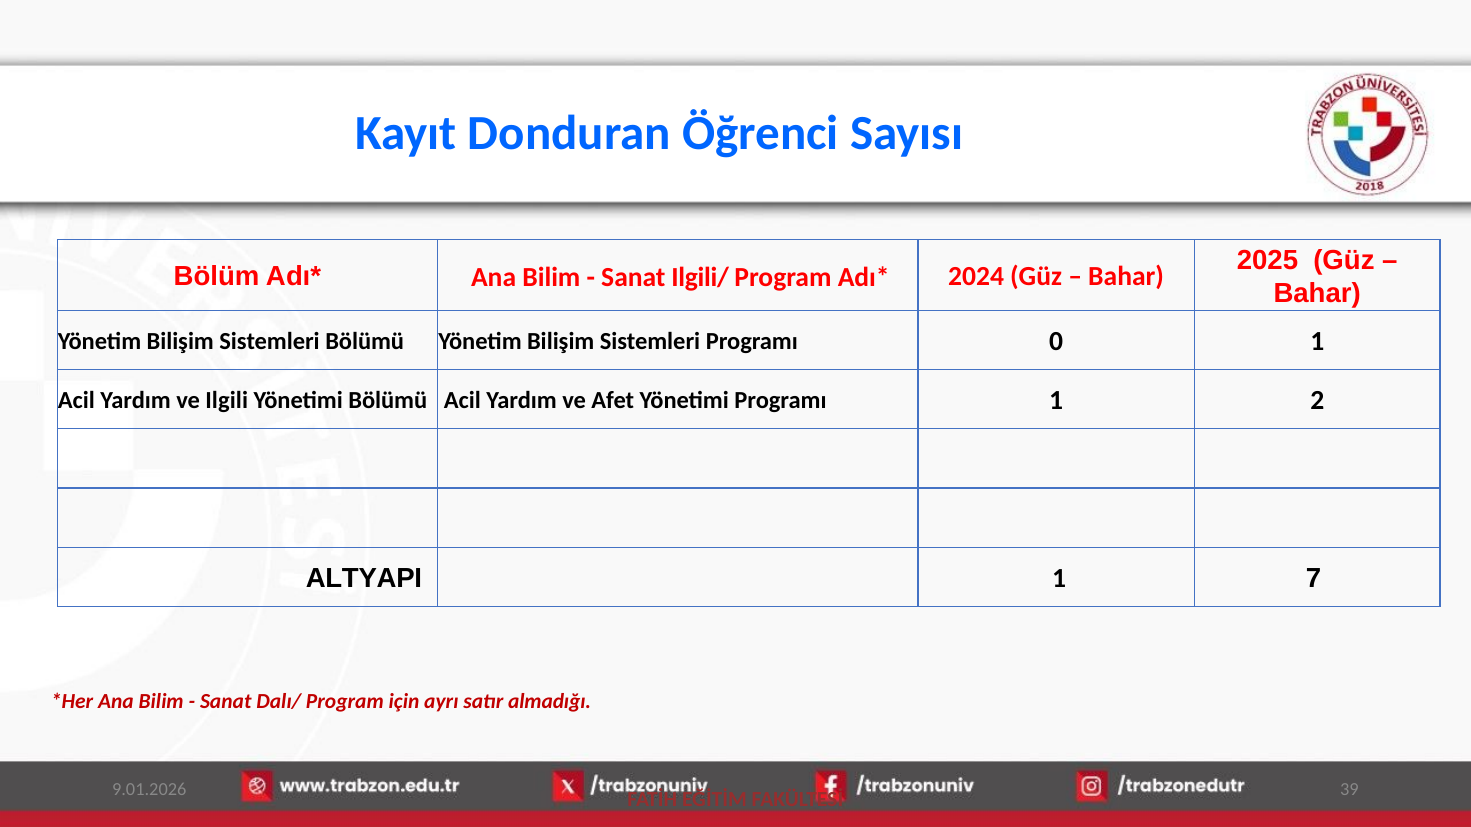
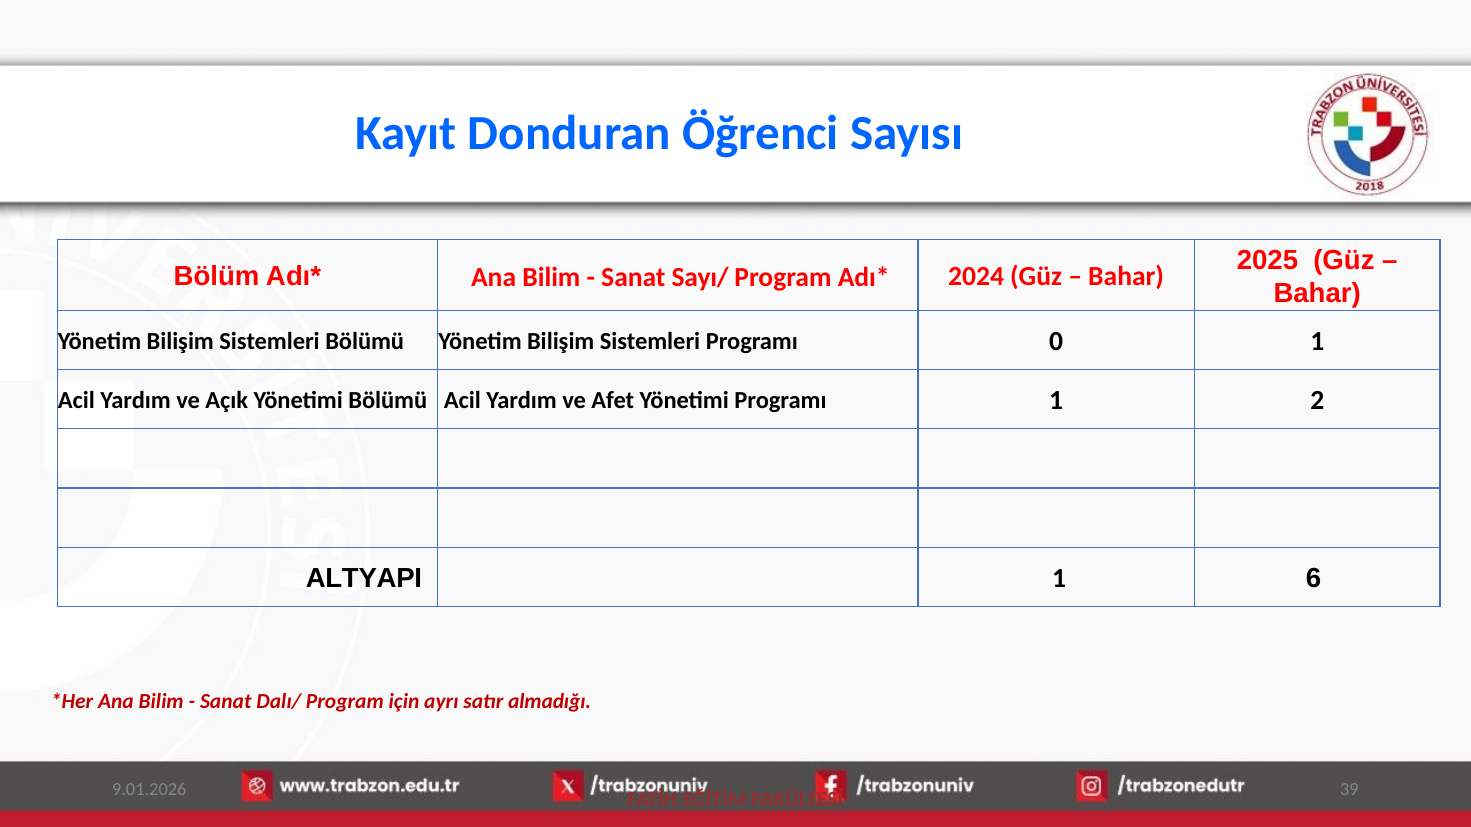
Ilgili/: Ilgili/ -> Sayı/
Ilgili: Ilgili -> Açık
7: 7 -> 6
